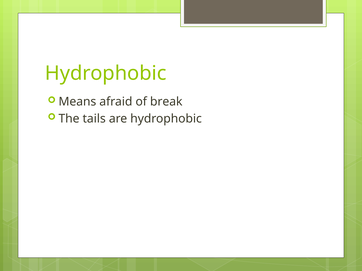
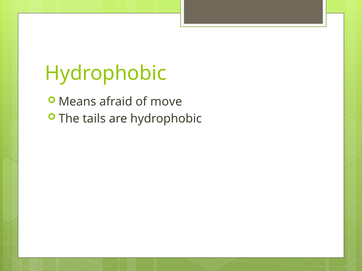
break: break -> move
